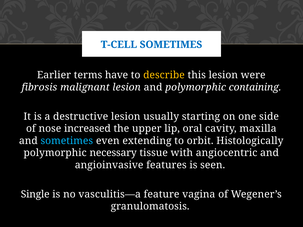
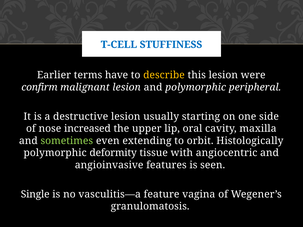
T-CELL SOMETIMES: SOMETIMES -> STUFFINESS
fibrosis: fibrosis -> confirm
containing: containing -> peripheral
sometimes at (67, 141) colour: light blue -> light green
necessary: necessary -> deformity
